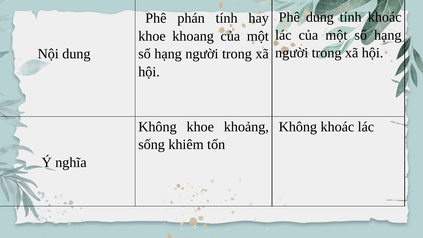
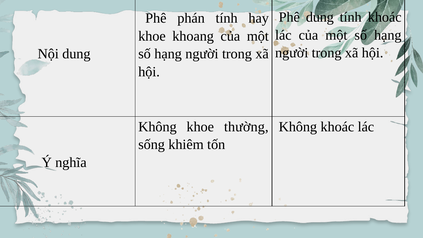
khoảng: khoảng -> thường
